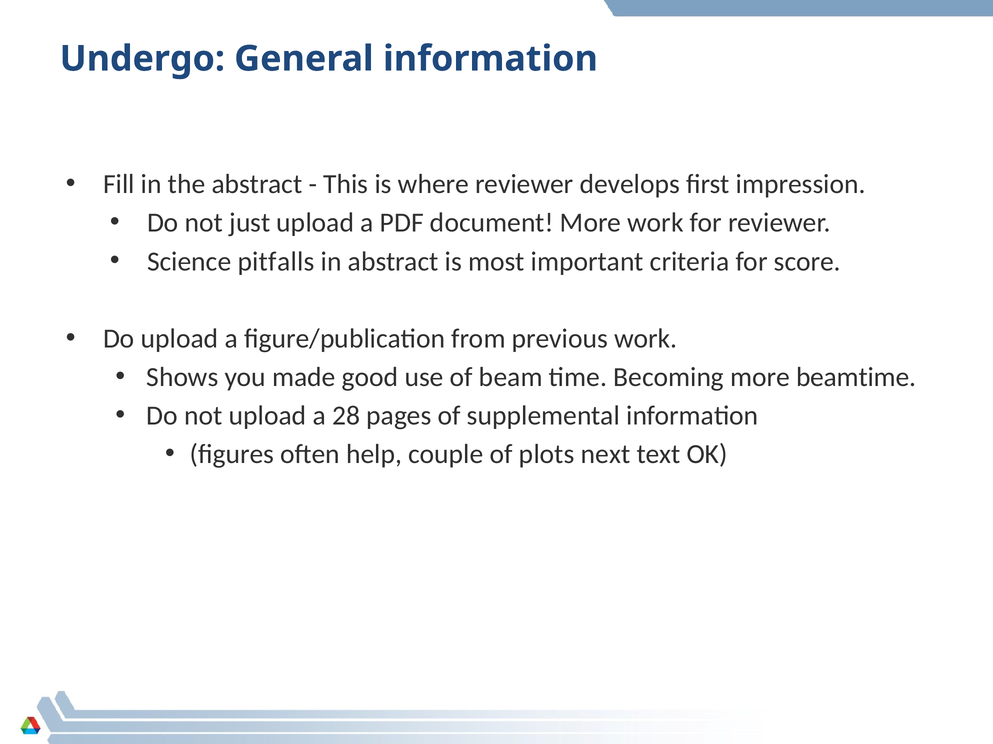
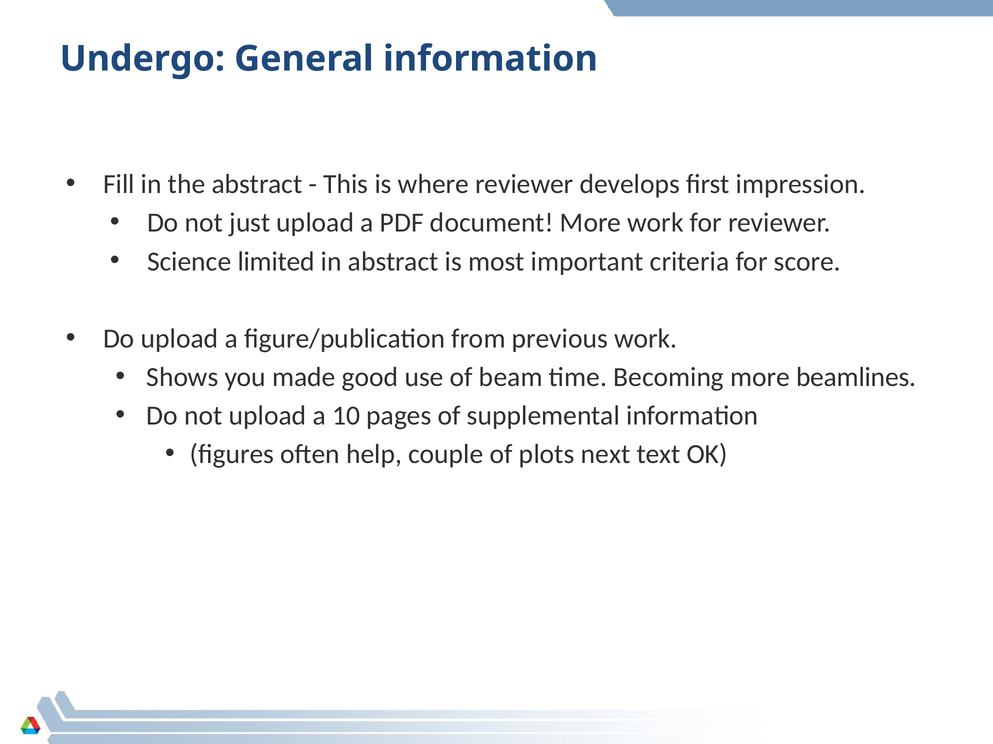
pitfalls: pitfalls -> limited
beamtime: beamtime -> beamlines
28: 28 -> 10
